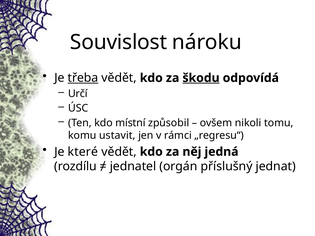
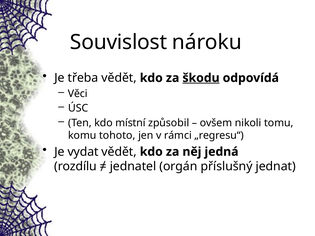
třeba underline: present -> none
Určí: Určí -> Věci
ustavit: ustavit -> tohoto
které: které -> vydat
